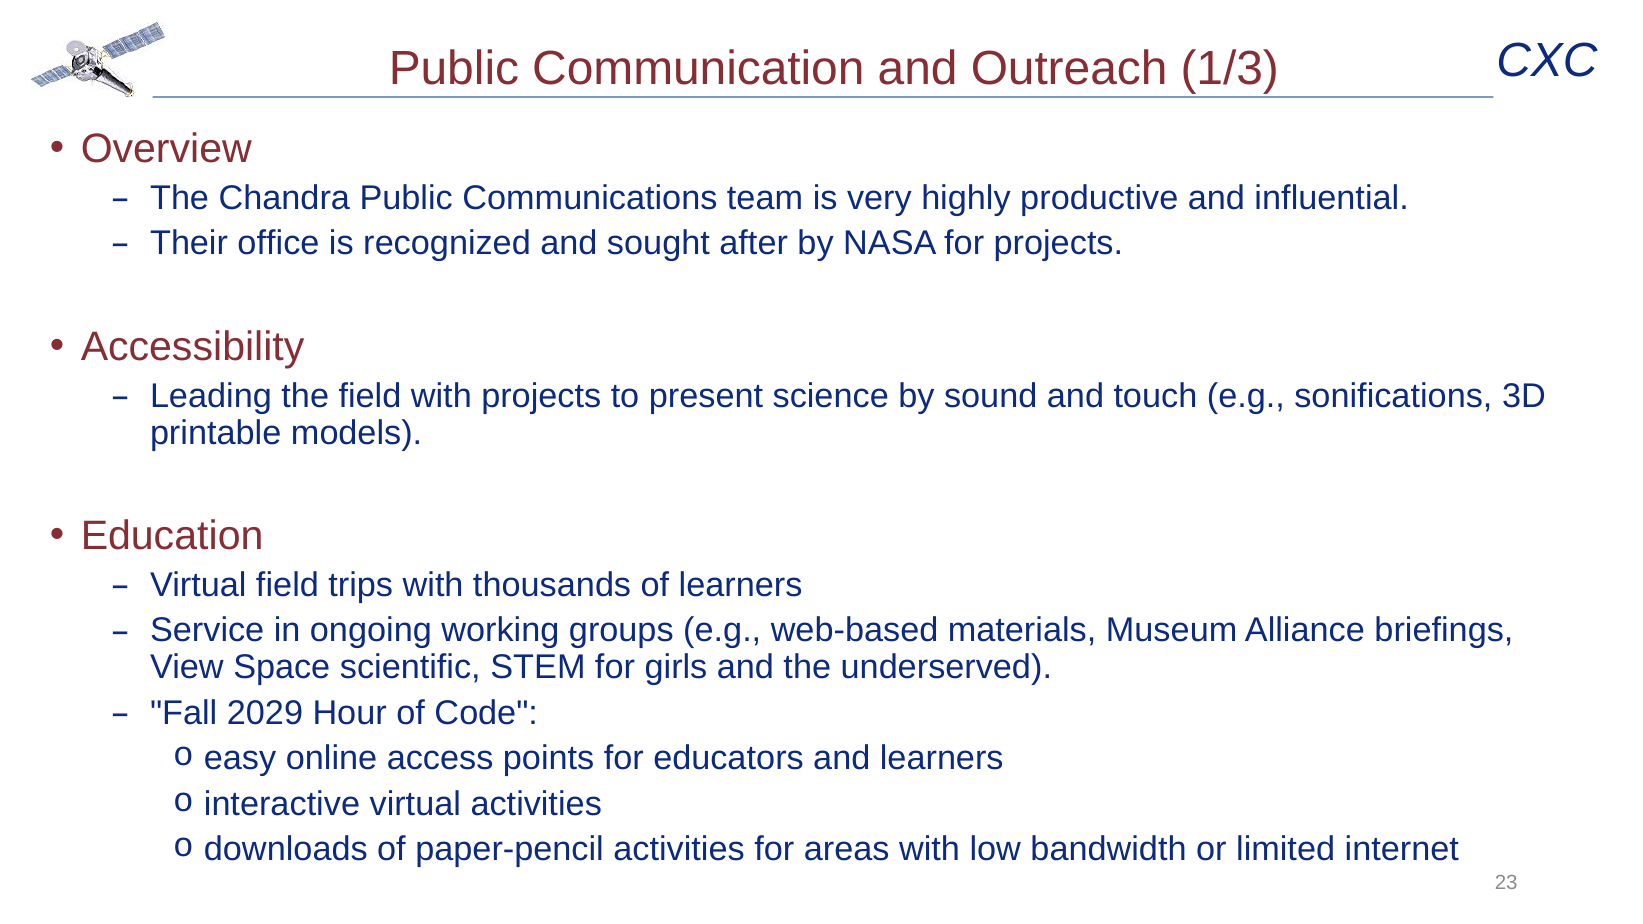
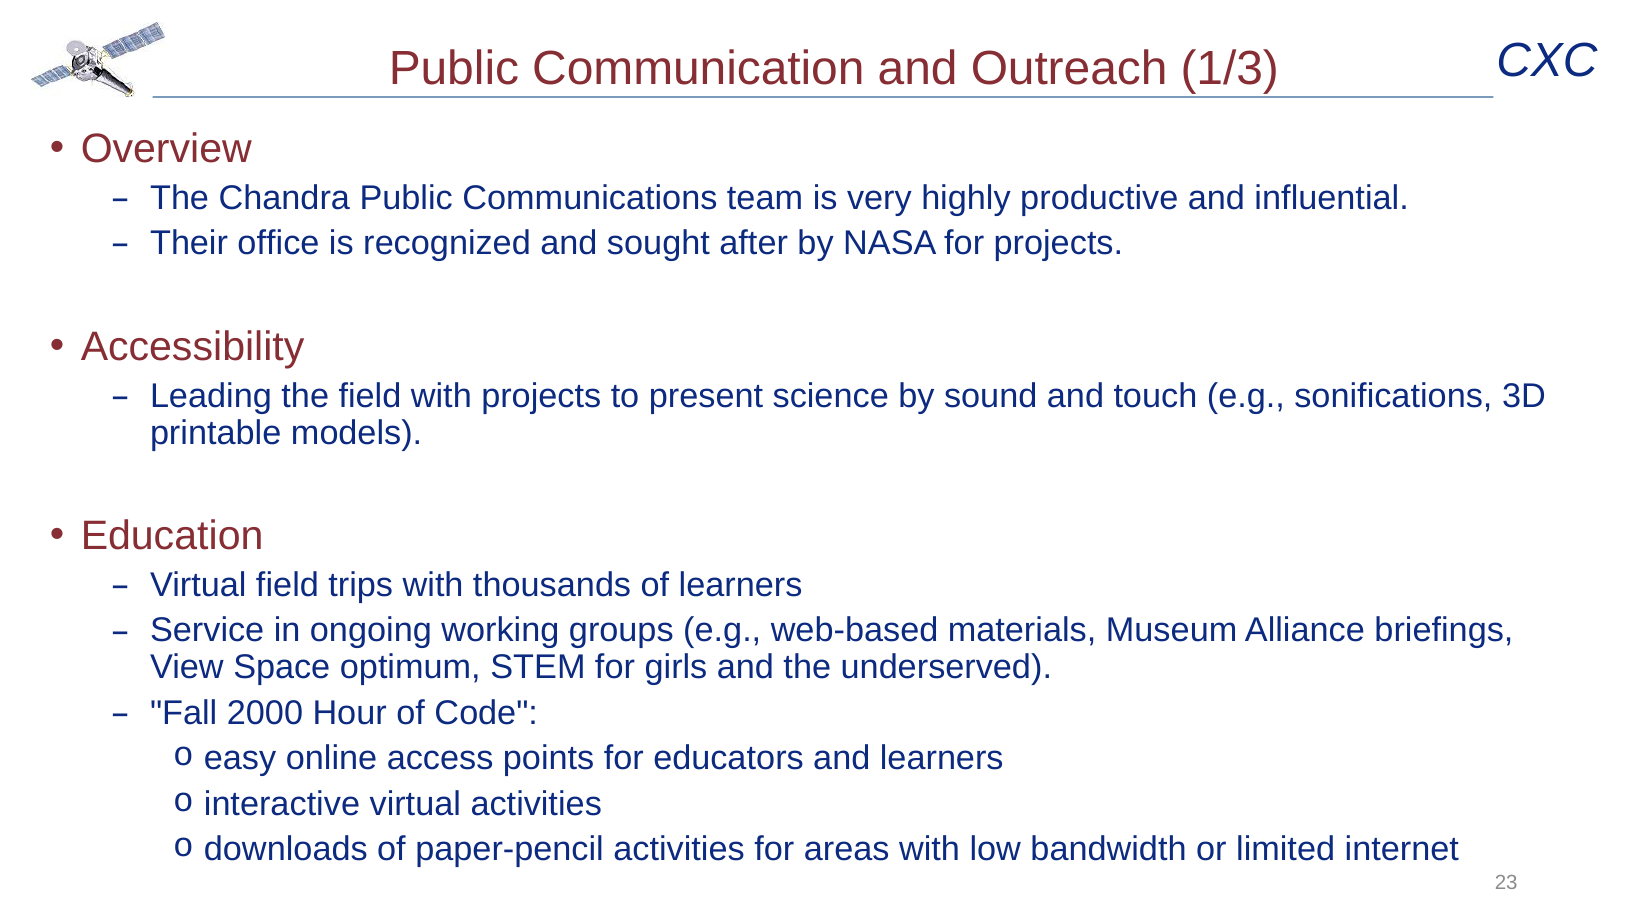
scientific: scientific -> optimum
2029: 2029 -> 2000
